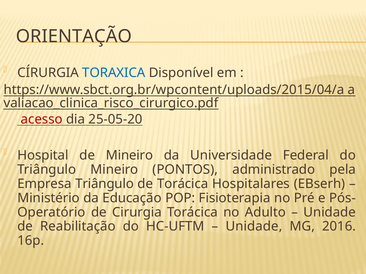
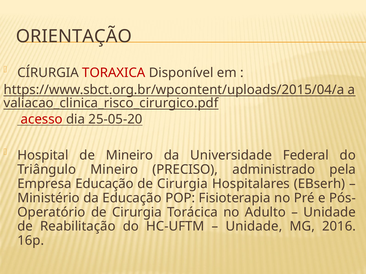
TORAXICA colour: blue -> red
PONTOS: PONTOS -> PRECISO
Empresa Triângulo: Triângulo -> Educação
Torácica at (183, 184): Torácica -> Cirurgia
